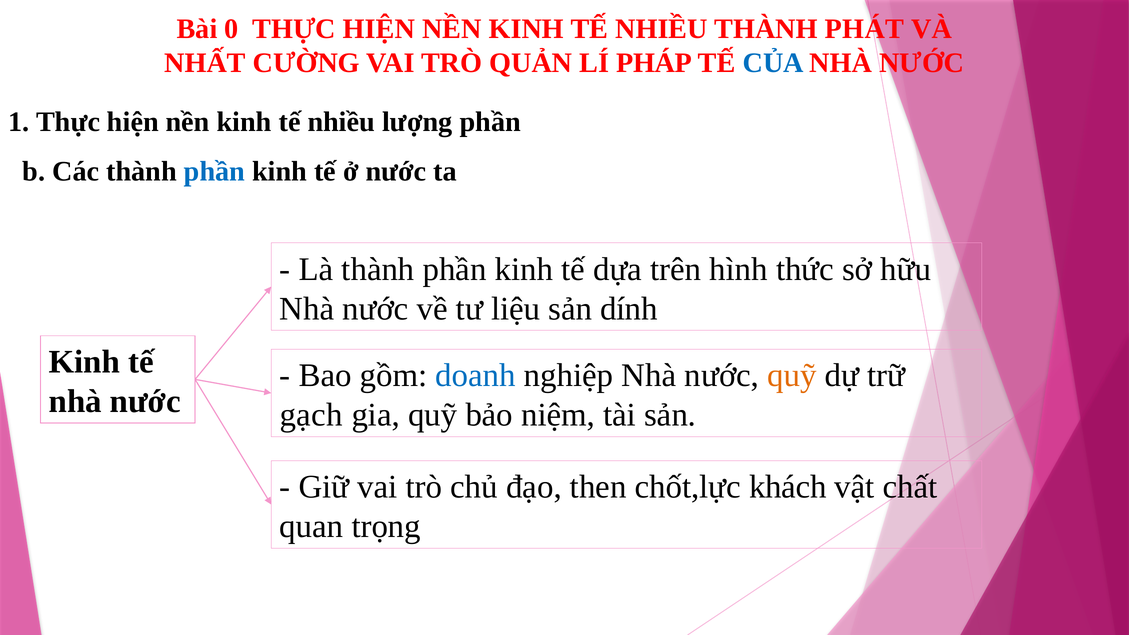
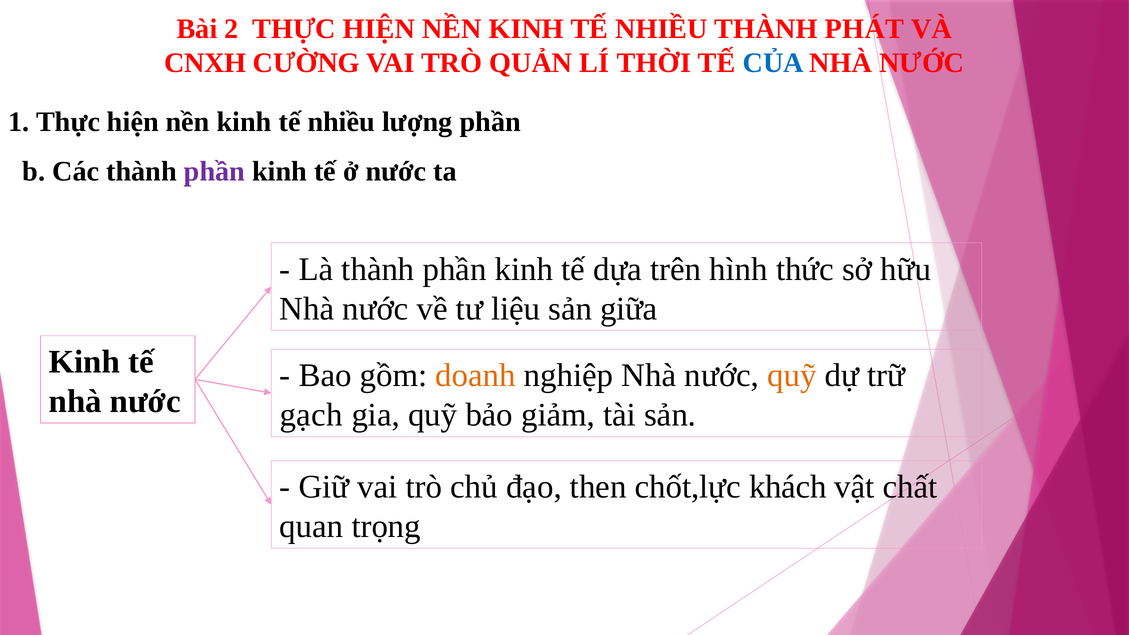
0: 0 -> 2
NHẤT: NHẤT -> CNXH
PHÁP: PHÁP -> THỜI
phần at (214, 172) colour: blue -> purple
dính: dính -> giữa
doanh colour: blue -> orange
niệm: niệm -> giảm
